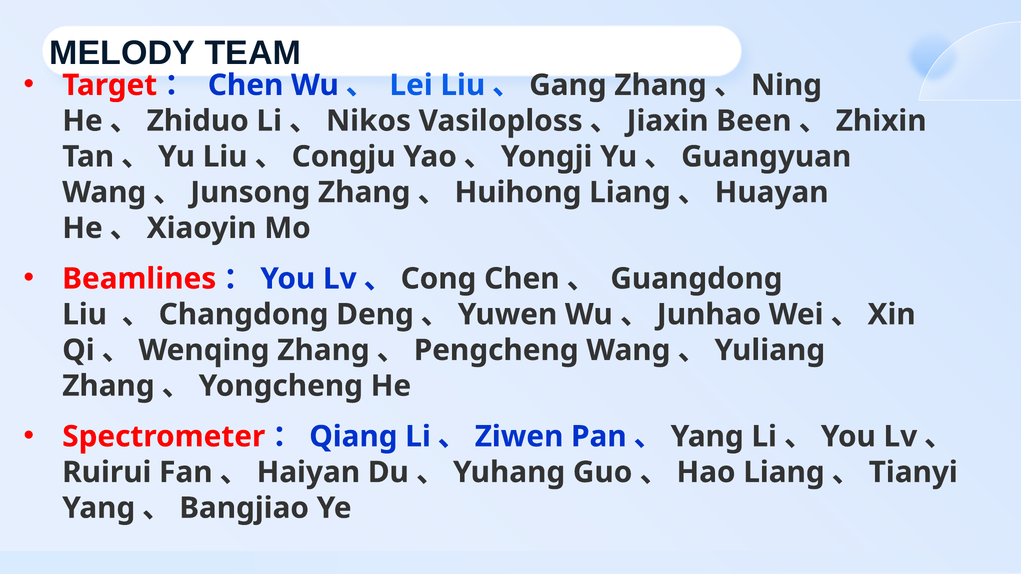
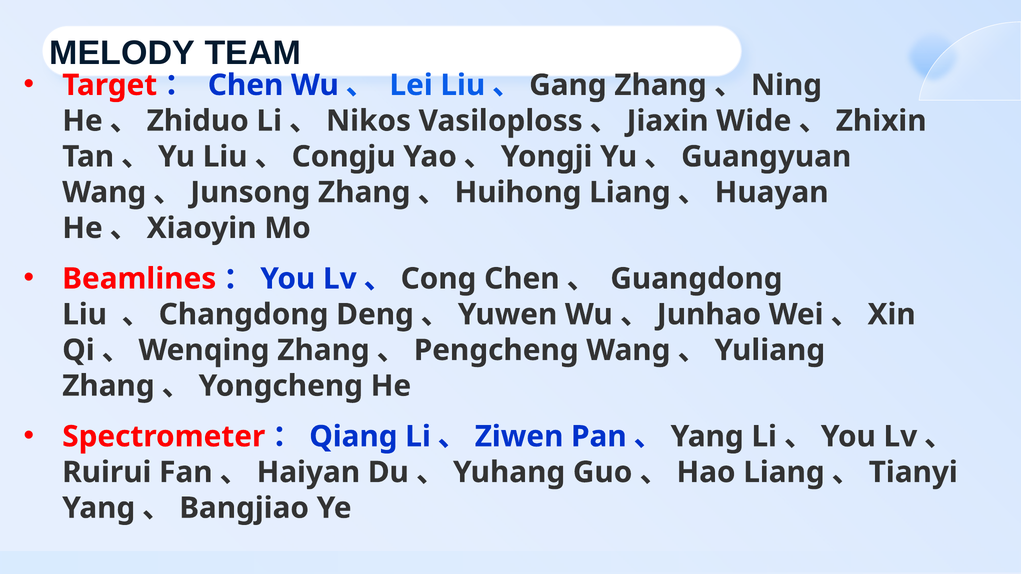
Been: Been -> Wide
